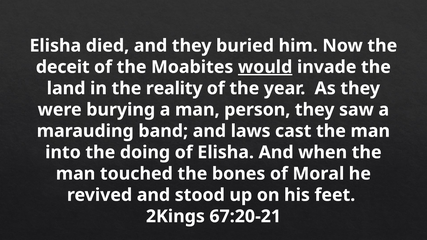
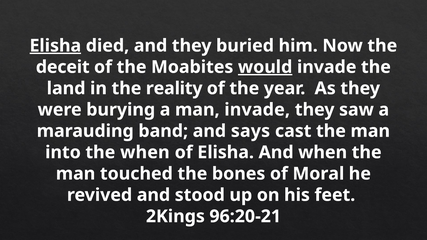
Elisha at (55, 46) underline: none -> present
man person: person -> invade
laws: laws -> says
the doing: doing -> when
67:20-21: 67:20-21 -> 96:20-21
